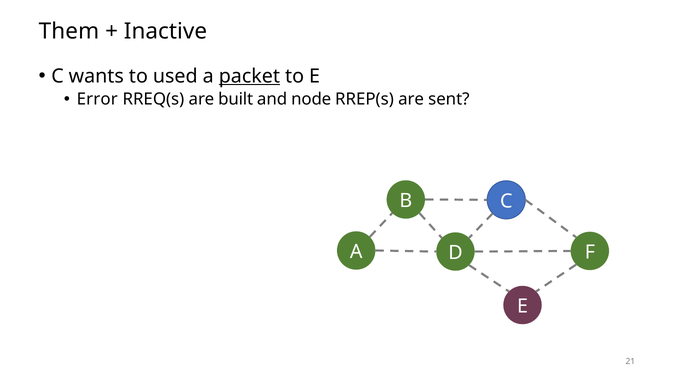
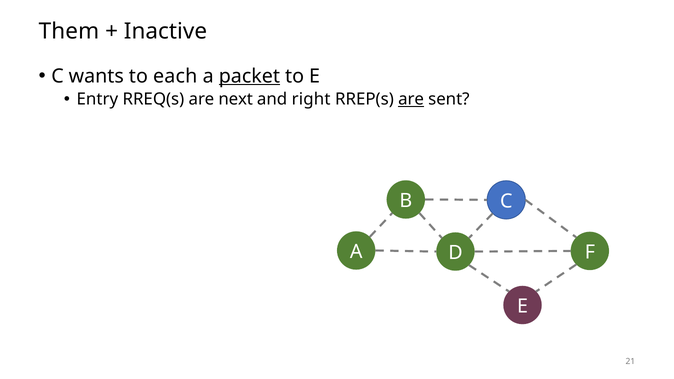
used: used -> each
Error: Error -> Entry
built: built -> next
node: node -> right
are at (411, 99) underline: none -> present
